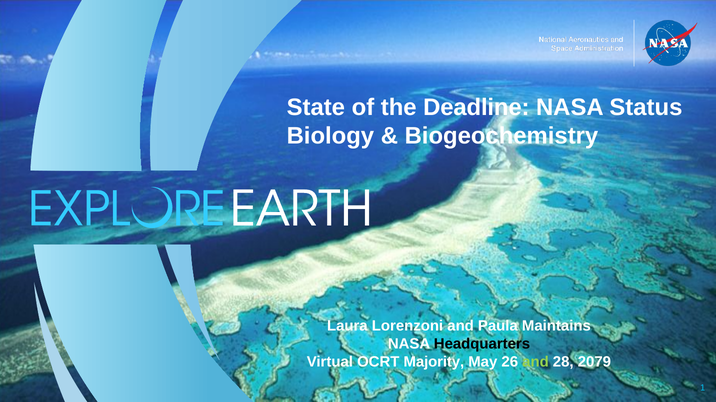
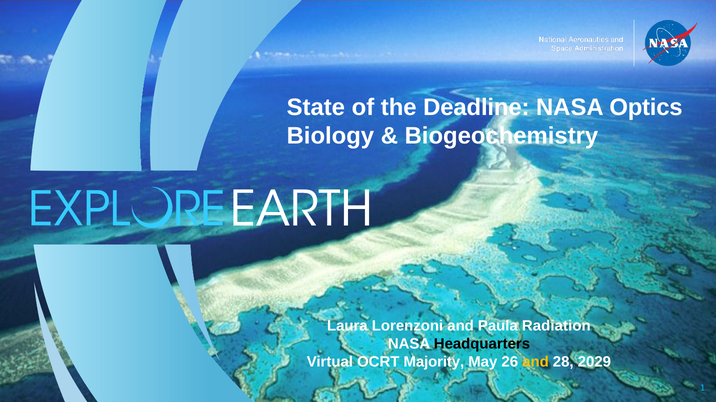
Status: Status -> Optics
Maintains: Maintains -> Radiation
and at (535, 362) colour: light green -> yellow
2079: 2079 -> 2029
